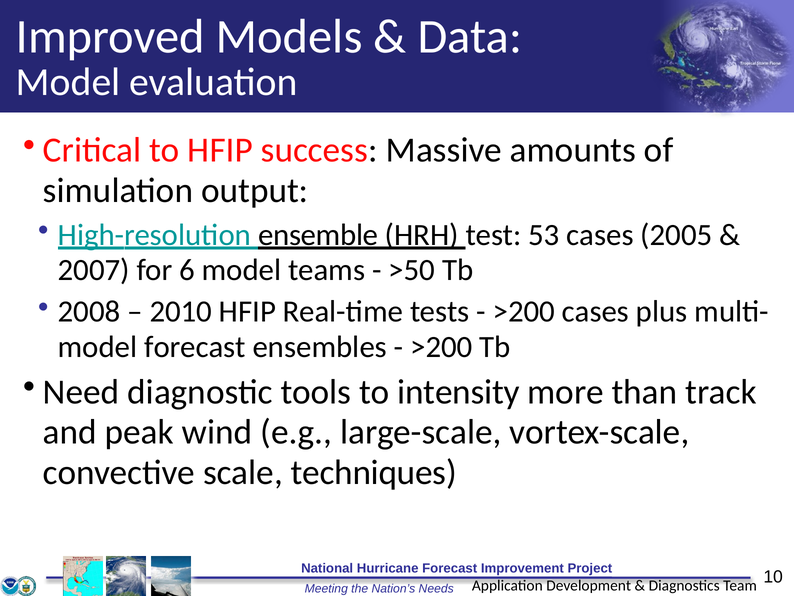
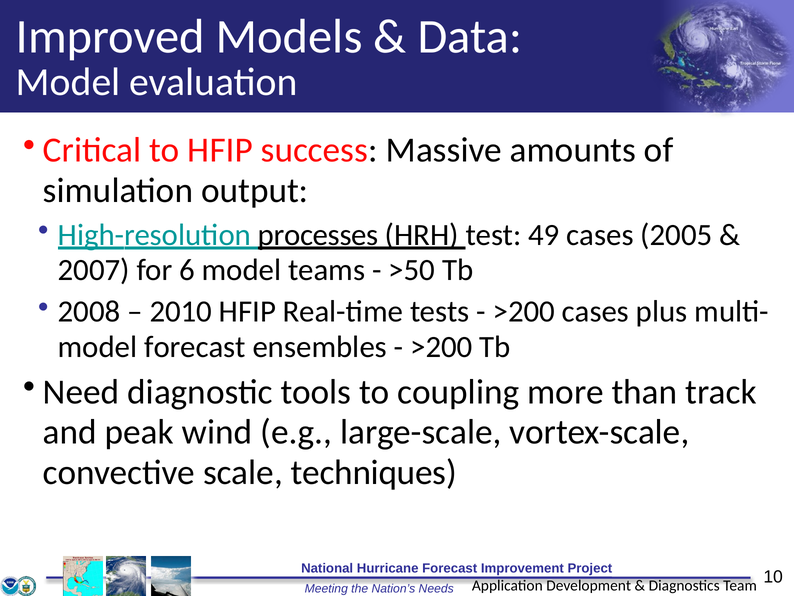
ensemble: ensemble -> processes
53: 53 -> 49
intensity: intensity -> coupling
